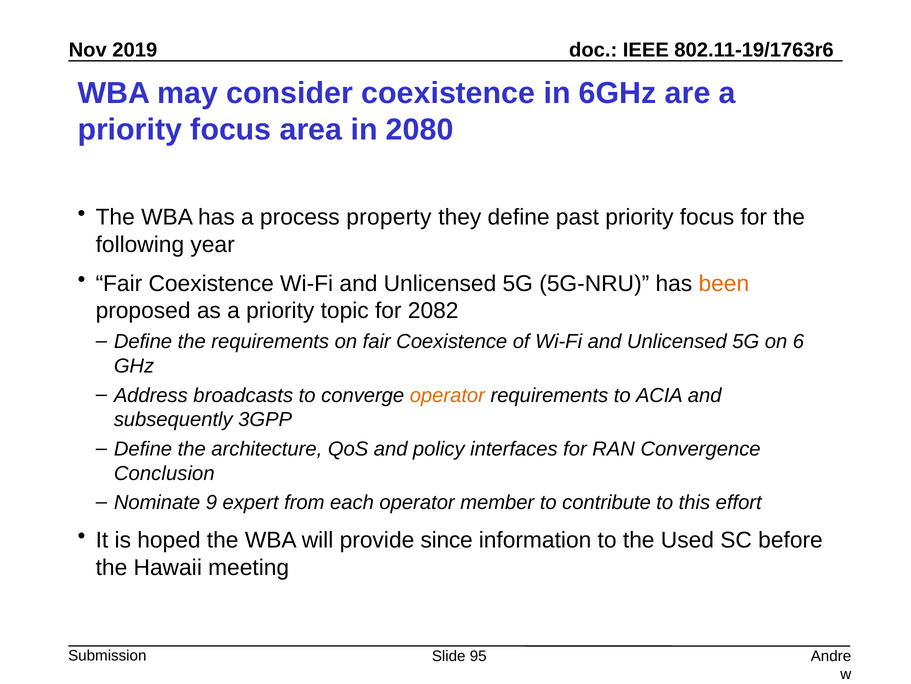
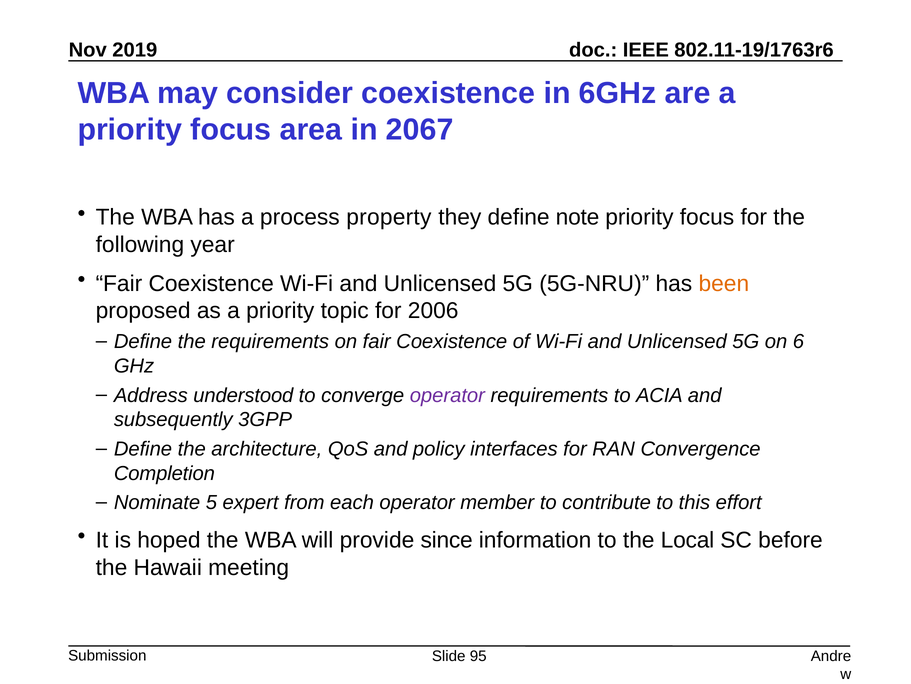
2080: 2080 -> 2067
past: past -> note
2082: 2082 -> 2006
broadcasts: broadcasts -> understood
operator at (447, 395) colour: orange -> purple
Conclusion: Conclusion -> Completion
9: 9 -> 5
Used: Used -> Local
